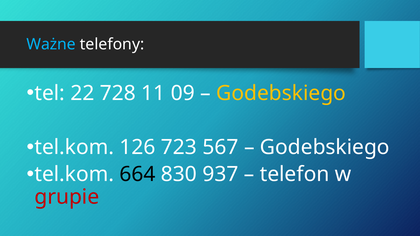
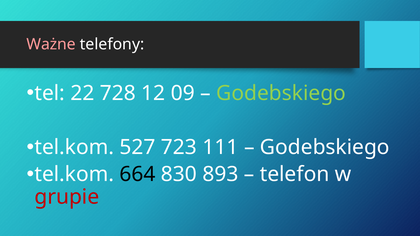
Ważne colour: light blue -> pink
11: 11 -> 12
Godebskiego at (281, 93) colour: yellow -> light green
126: 126 -> 527
567: 567 -> 111
937: 937 -> 893
